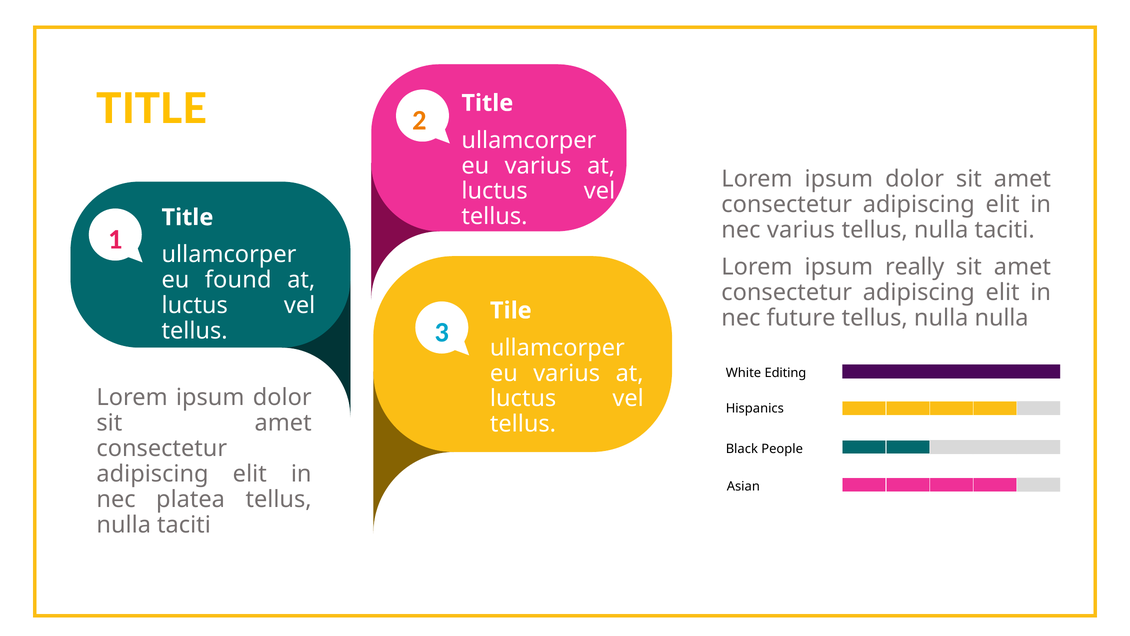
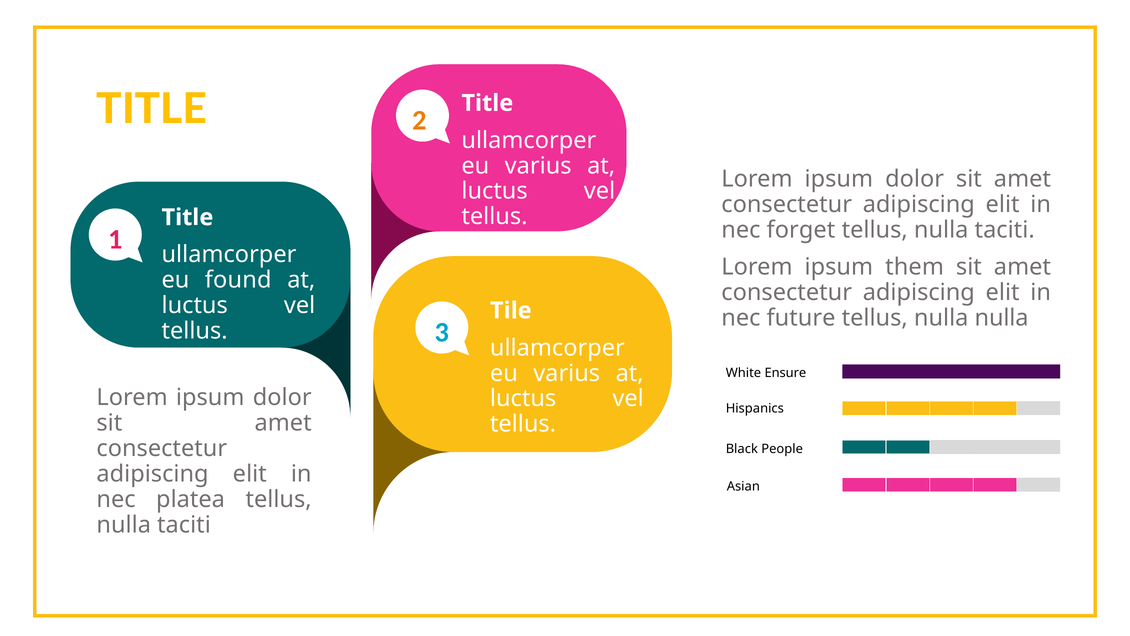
nec varius: varius -> forget
really: really -> them
Editing: Editing -> Ensure
